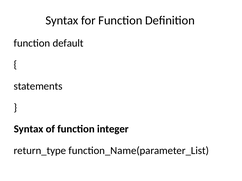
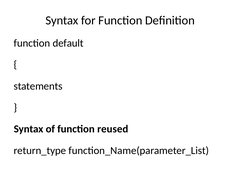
integer: integer -> reused
